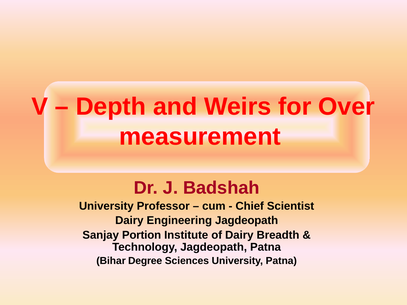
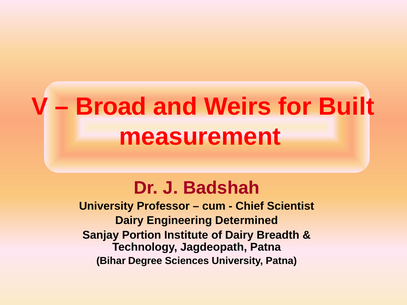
Depth: Depth -> Broad
Over: Over -> Built
Engineering Jagdeopath: Jagdeopath -> Determined
